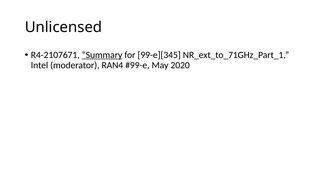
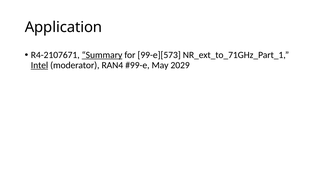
Unlicensed: Unlicensed -> Application
99-e][345: 99-e][345 -> 99-e][573
Intel underline: none -> present
2020: 2020 -> 2029
